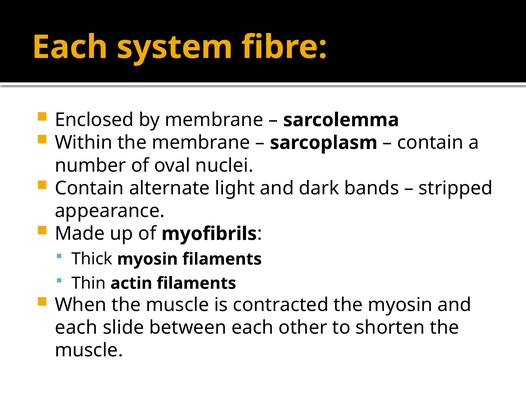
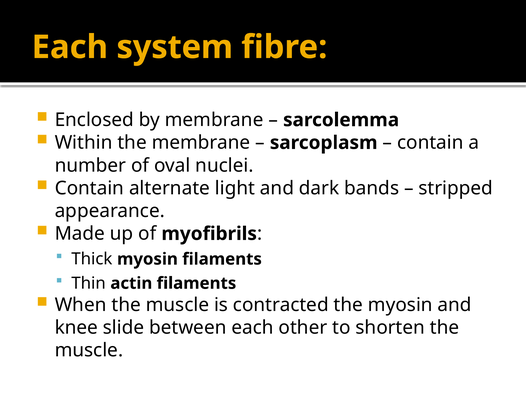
each at (76, 328): each -> knee
